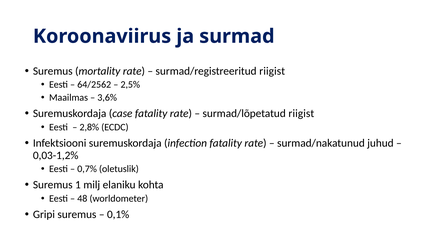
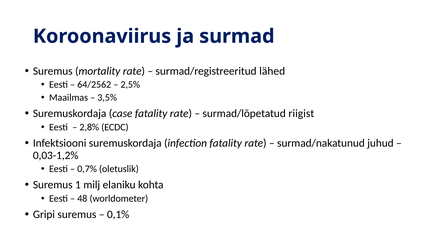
surmad/registreeritud riigist: riigist -> lähed
3,6%: 3,6% -> 3,5%
